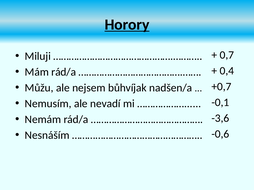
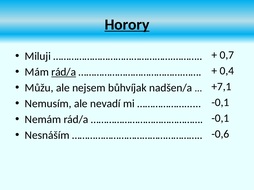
rád/a at (64, 72) underline: none -> present
+0,7: +0,7 -> +7,1
-3,6 at (220, 118): -3,6 -> -0,1
